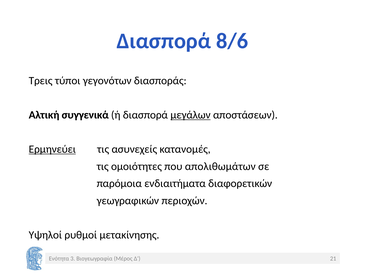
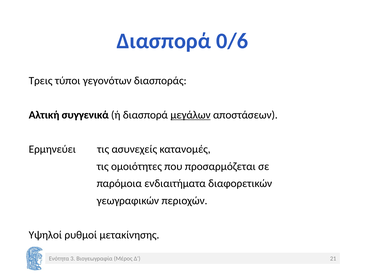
8/6: 8/6 -> 0/6
Ερμηνεύει underline: present -> none
απολιθωμάτων: απολιθωμάτων -> προσαρμόζεται
